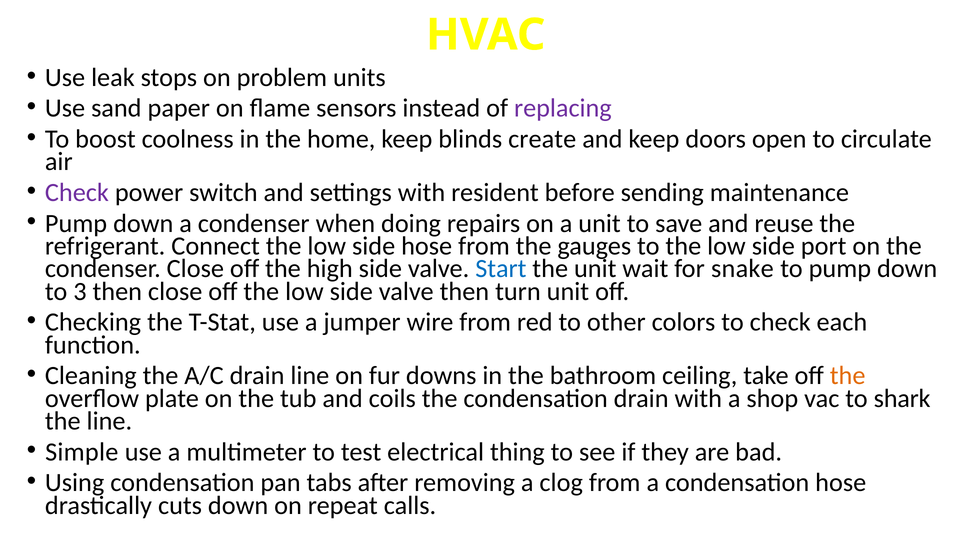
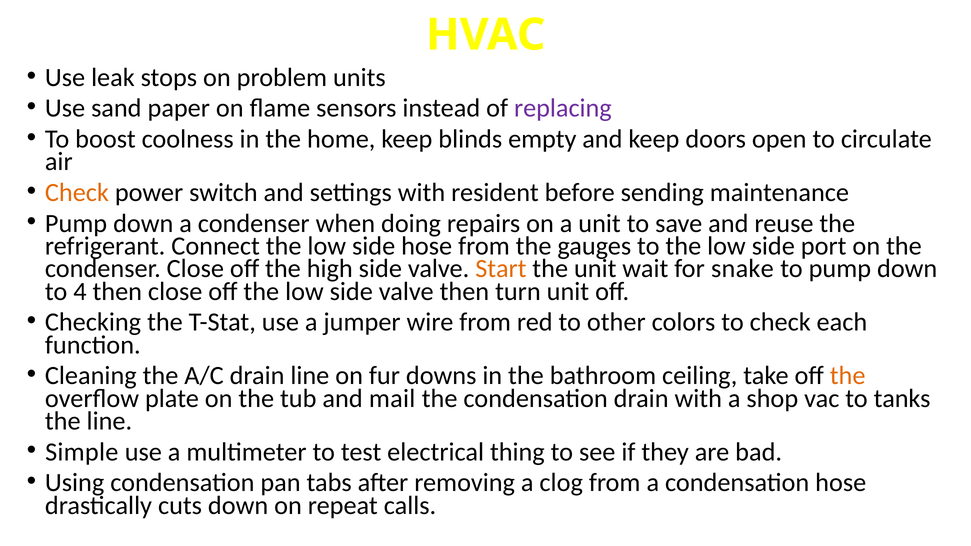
create: create -> empty
Check at (77, 193) colour: purple -> orange
Start colour: blue -> orange
3: 3 -> 4
coils: coils -> mail
shark: shark -> tanks
